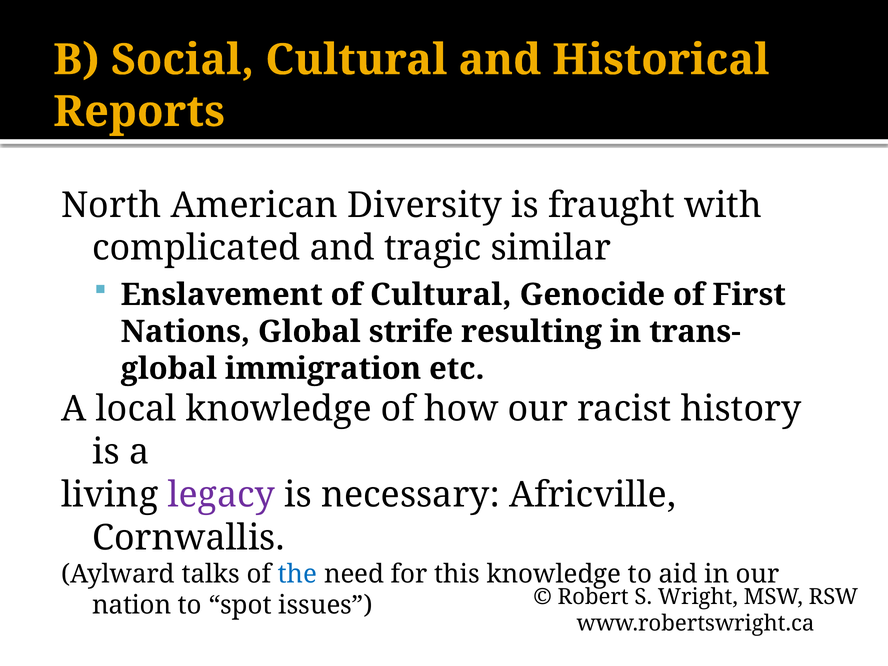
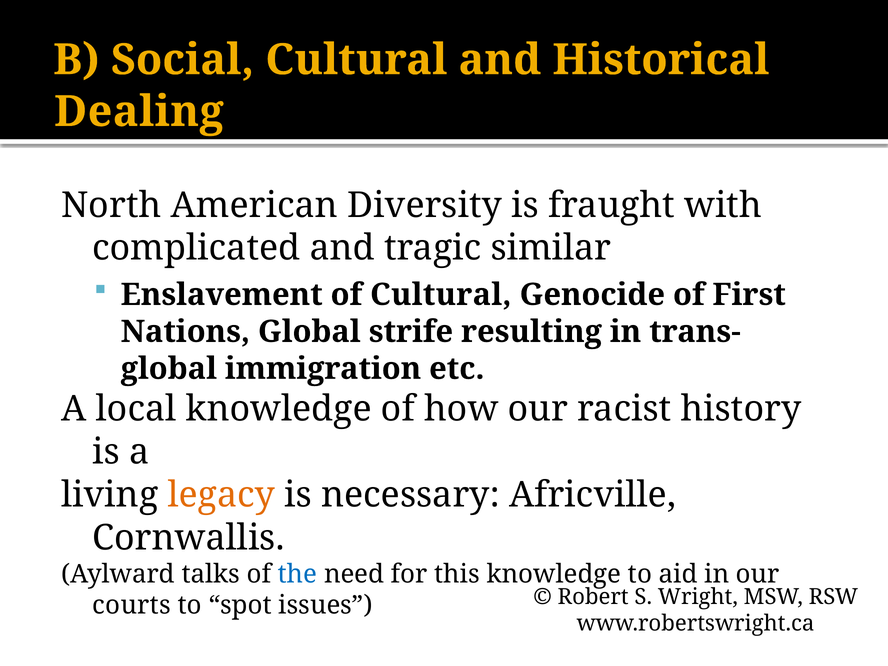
Reports: Reports -> Dealing
legacy colour: purple -> orange
nation: nation -> courts
